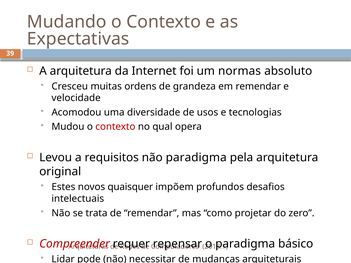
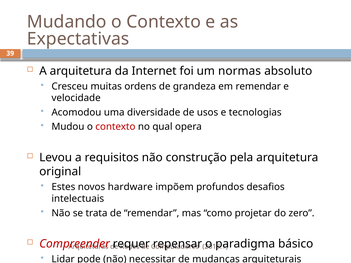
não paradigma: paradigma -> construção
quaisquer: quaisquer -> hardware
